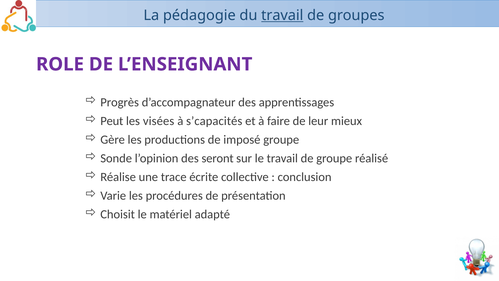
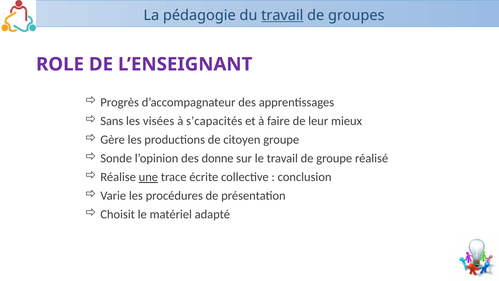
Peut: Peut -> Sans
imposé: imposé -> citoyen
seront: seront -> donne
une underline: none -> present
